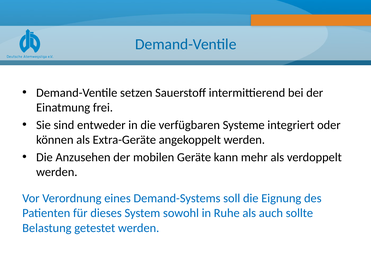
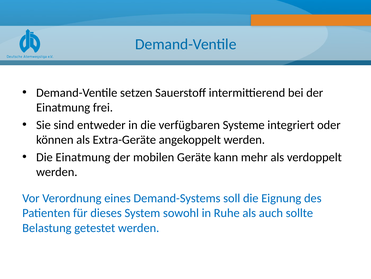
Die Anzusehen: Anzusehen -> Einatmung
